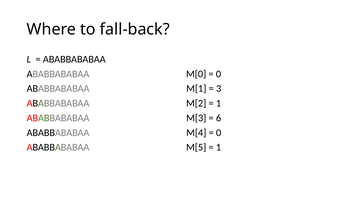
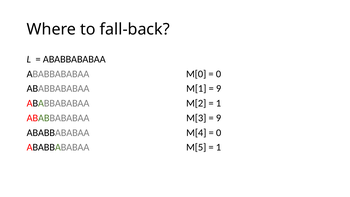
3 at (219, 89): 3 -> 9
6 at (219, 118): 6 -> 9
